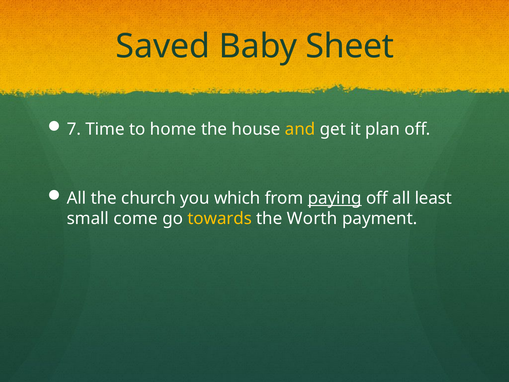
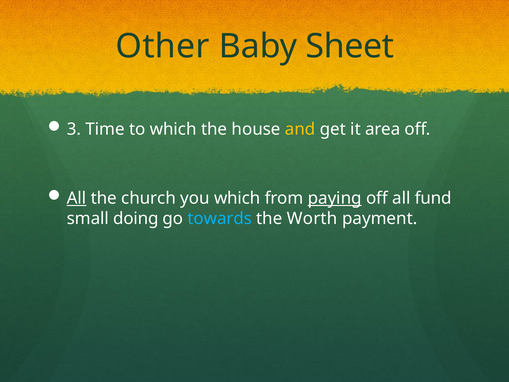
Saved: Saved -> Other
7: 7 -> 3
to home: home -> which
plan: plan -> area
All at (77, 198) underline: none -> present
least: least -> fund
come: come -> doing
towards colour: yellow -> light blue
